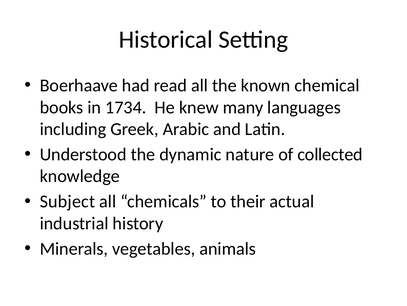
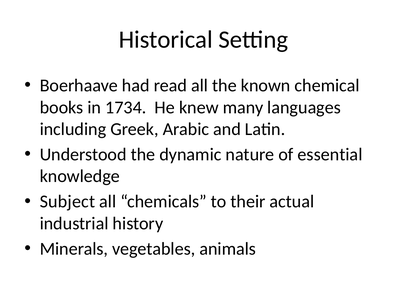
collected: collected -> essential
